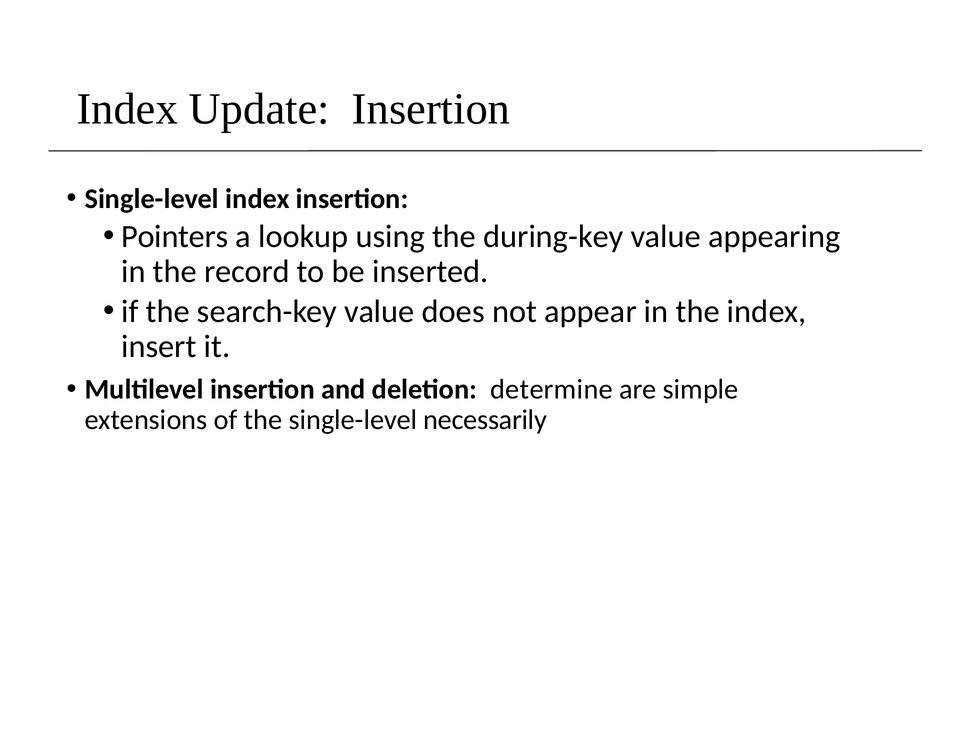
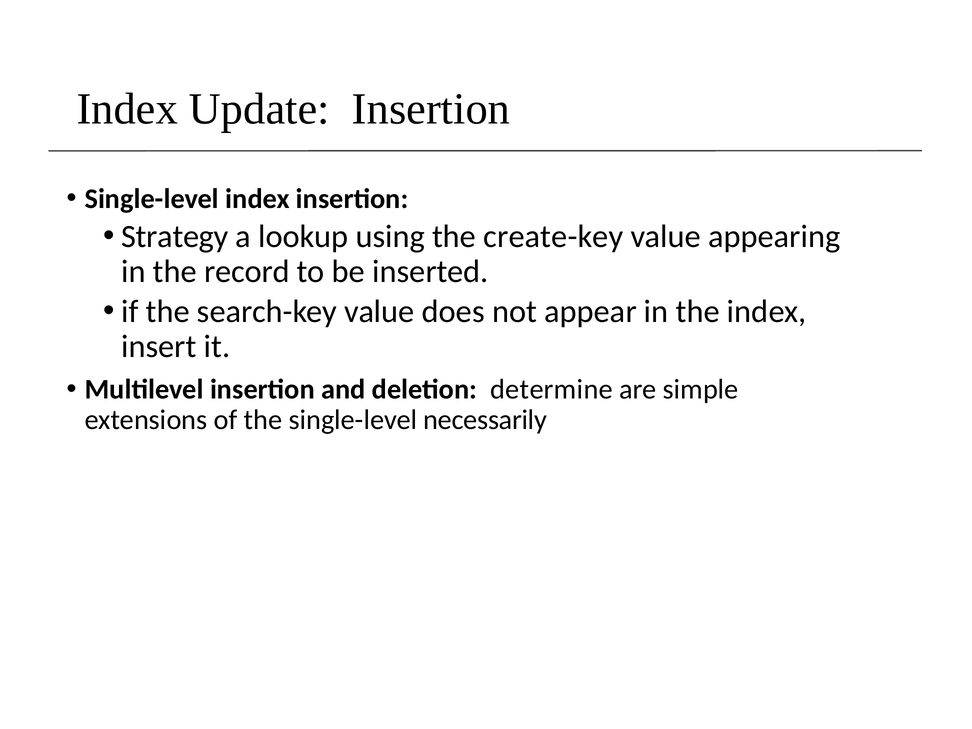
Pointers: Pointers -> Strategy
during-key: during-key -> create-key
